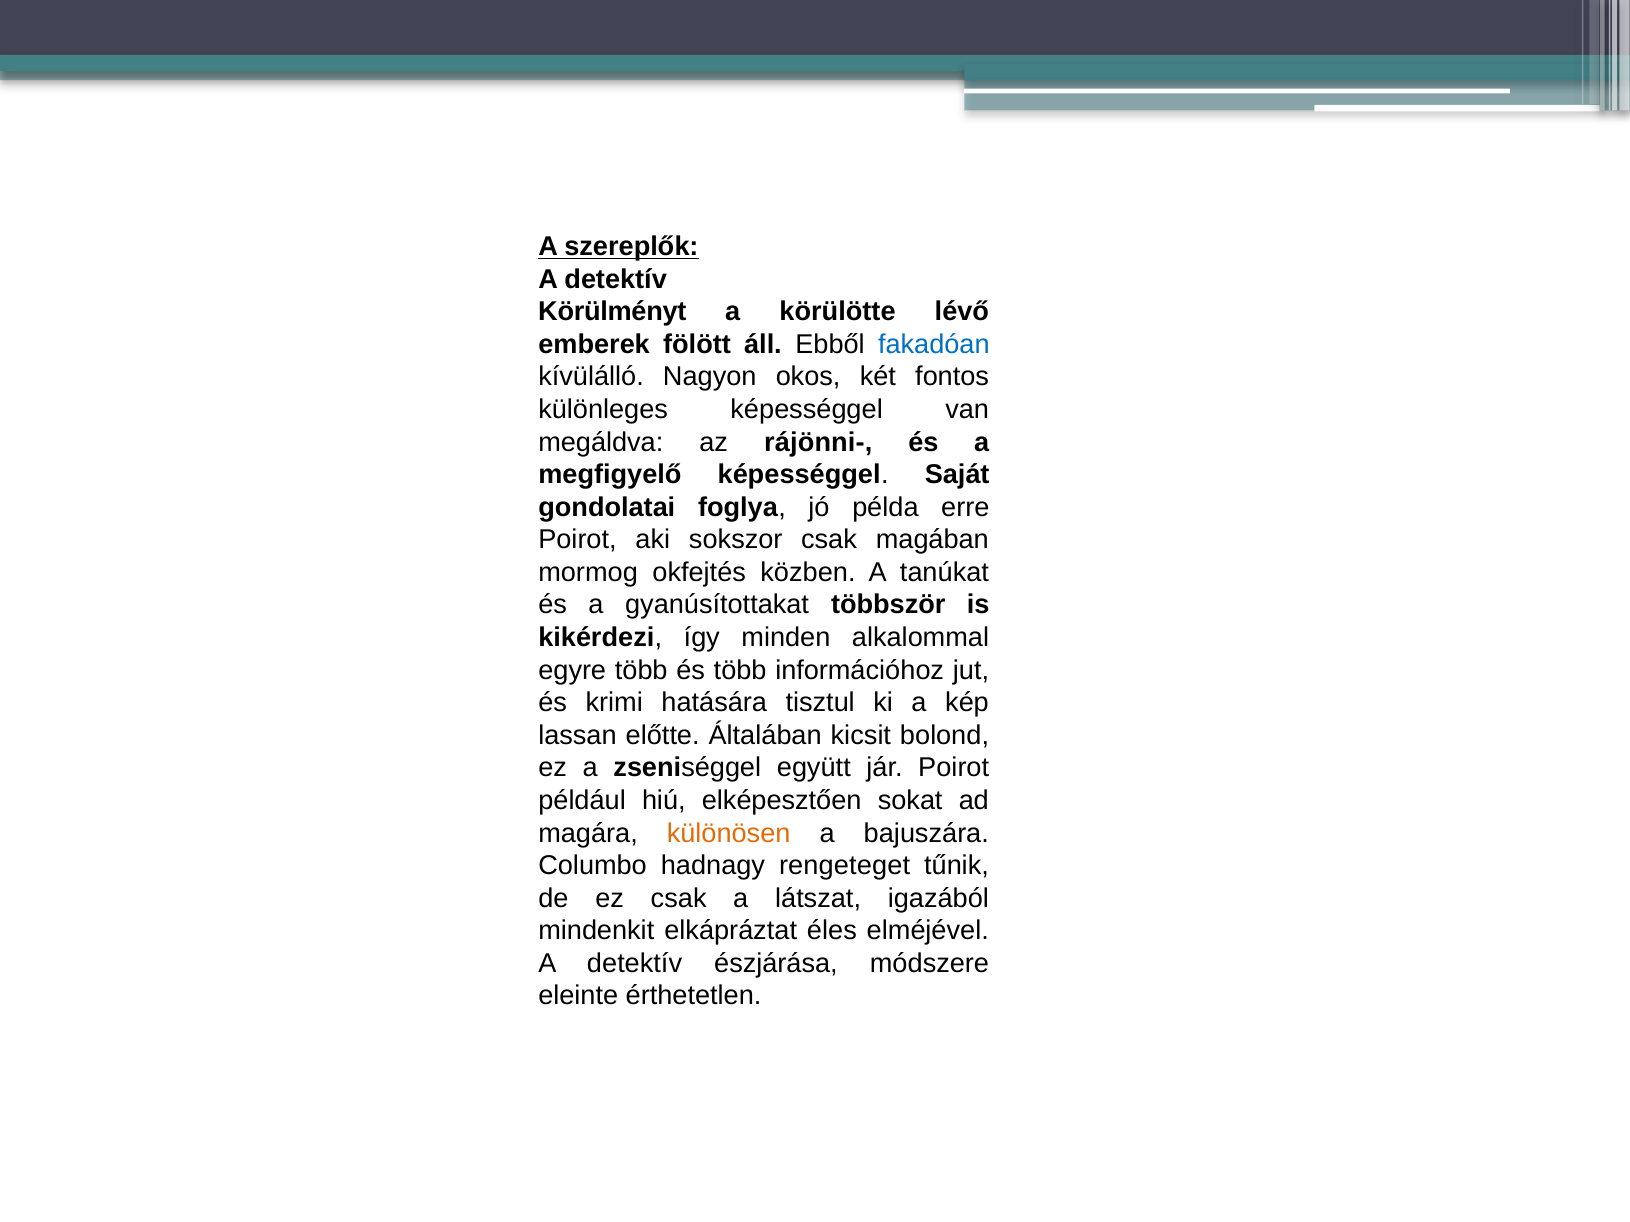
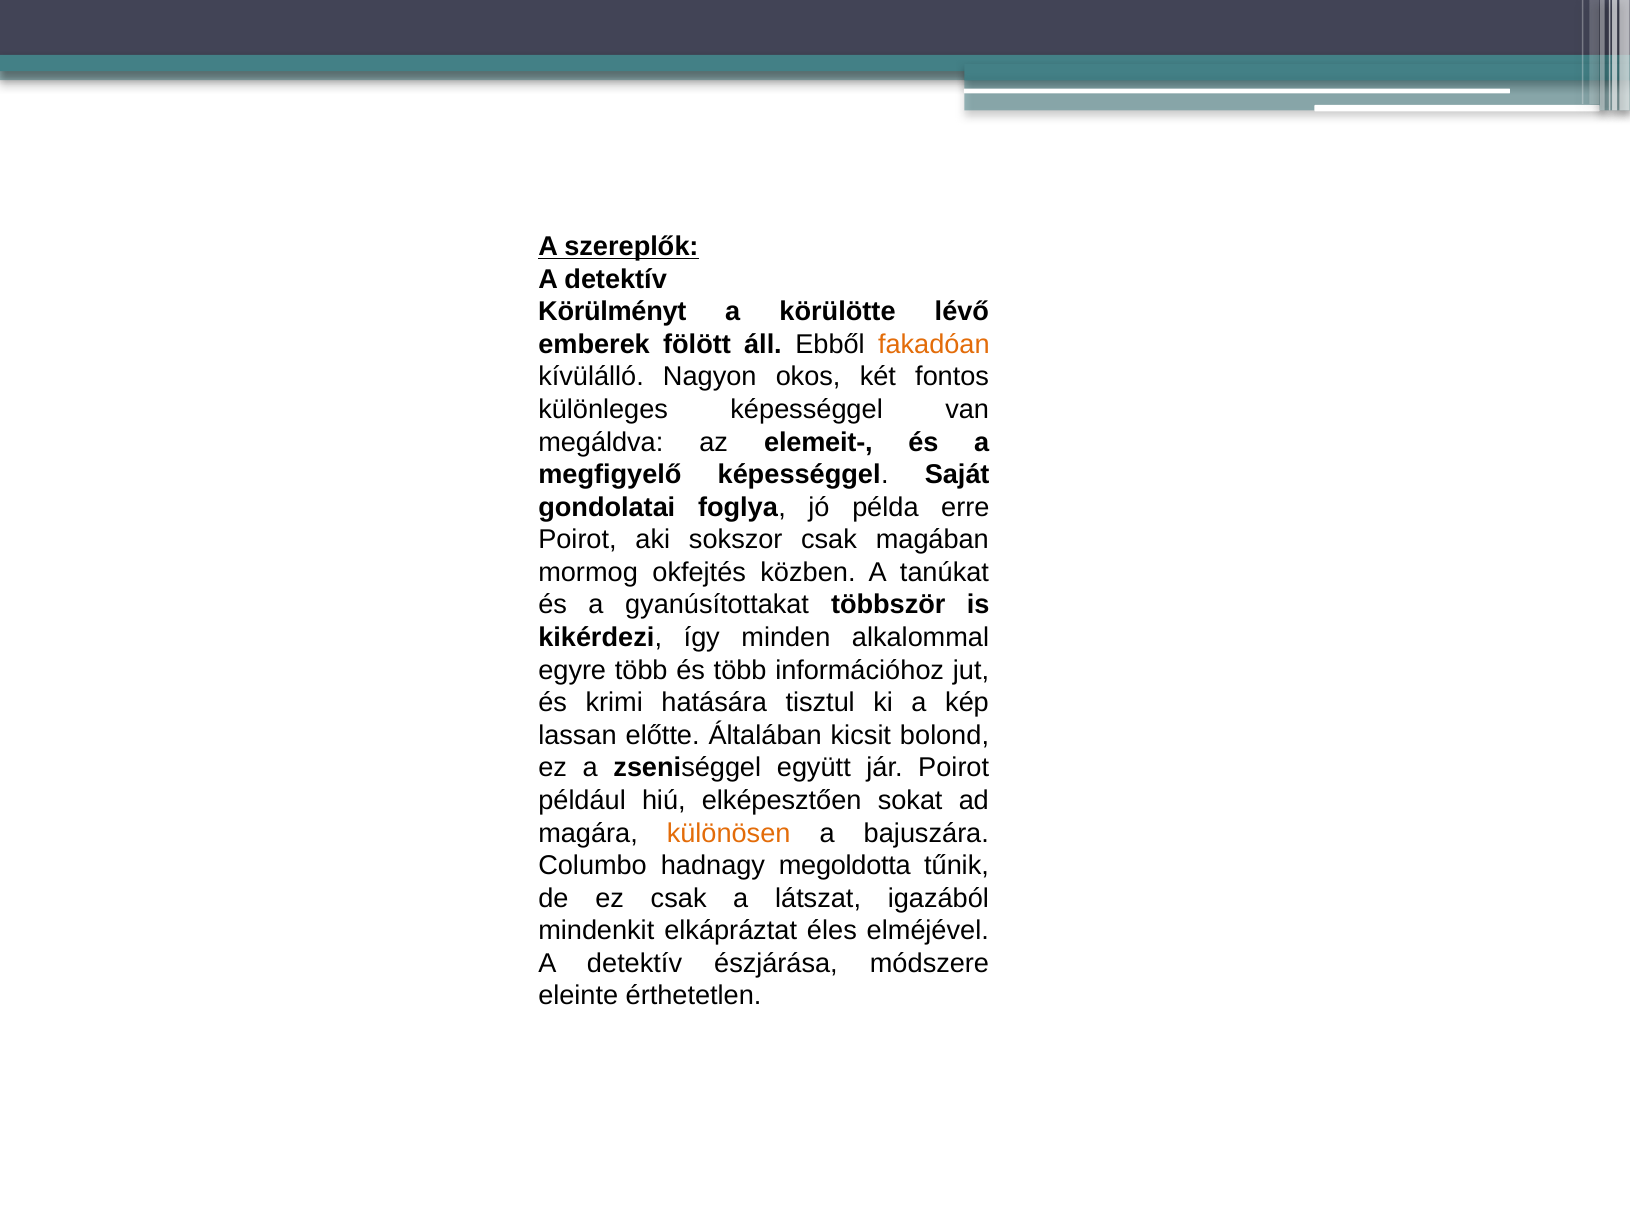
fakadóan colour: blue -> orange
rájönni-: rájönni- -> elemeit-
rengeteget: rengeteget -> megoldotta
